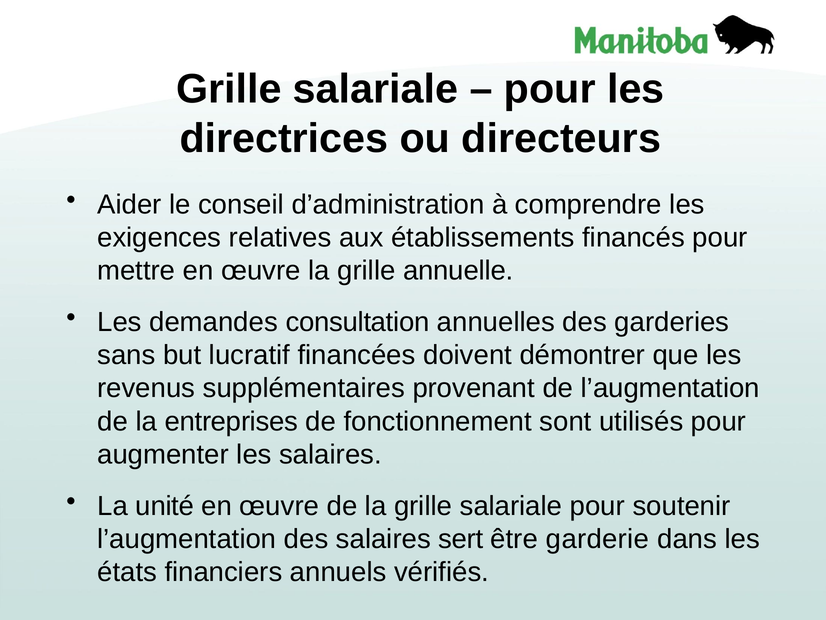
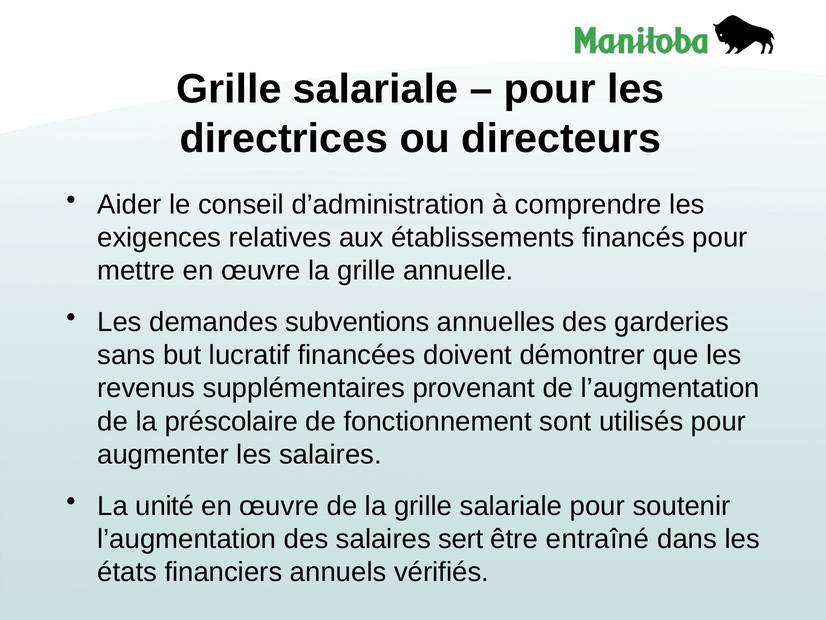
consultation: consultation -> subventions
entreprises: entreprises -> préscolaire
garderie: garderie -> entraîné
